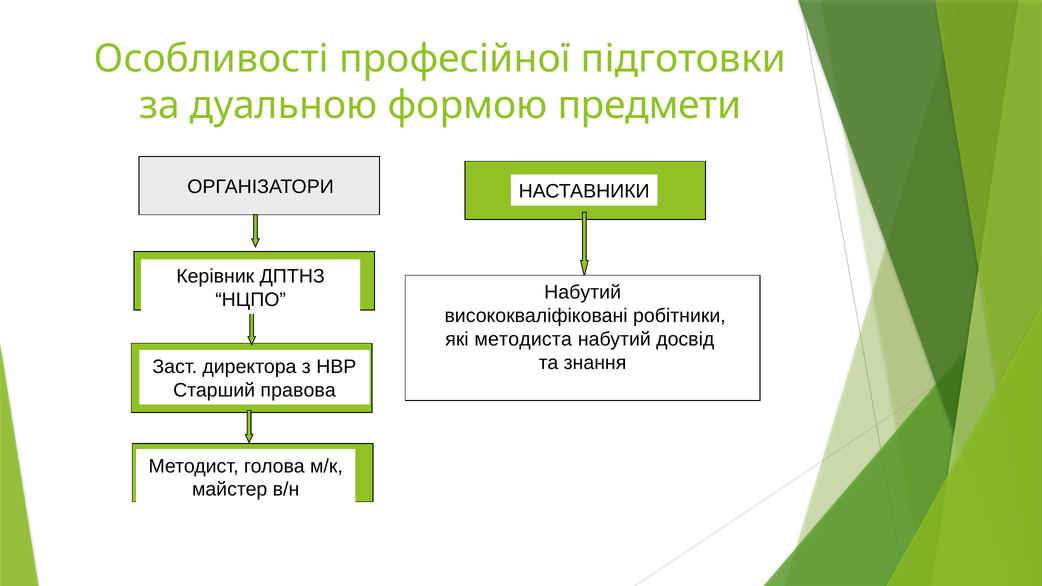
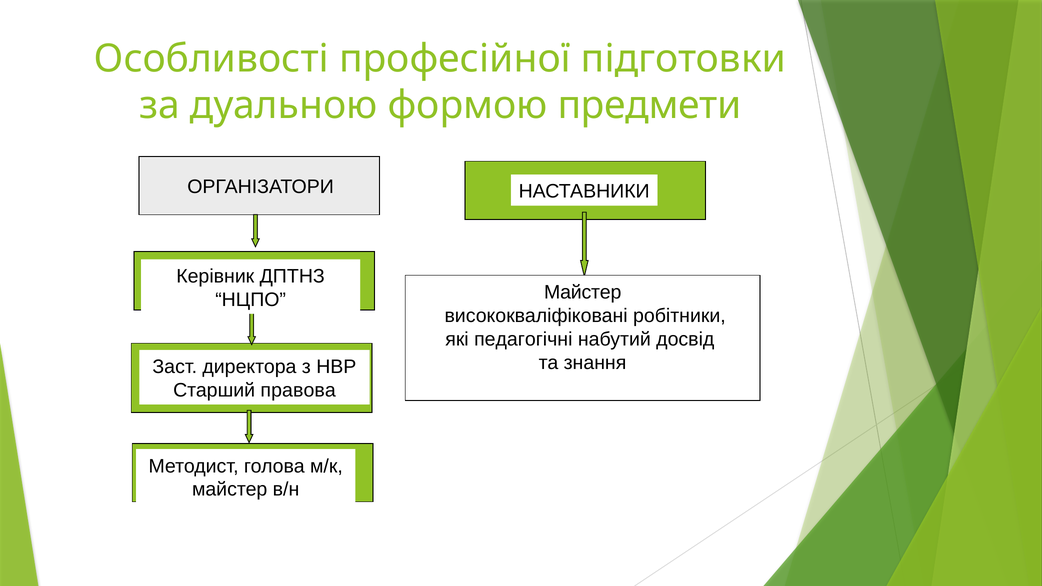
Набутий at (583, 292): Набутий -> Майстер
методиста: методиста -> педагогічні
